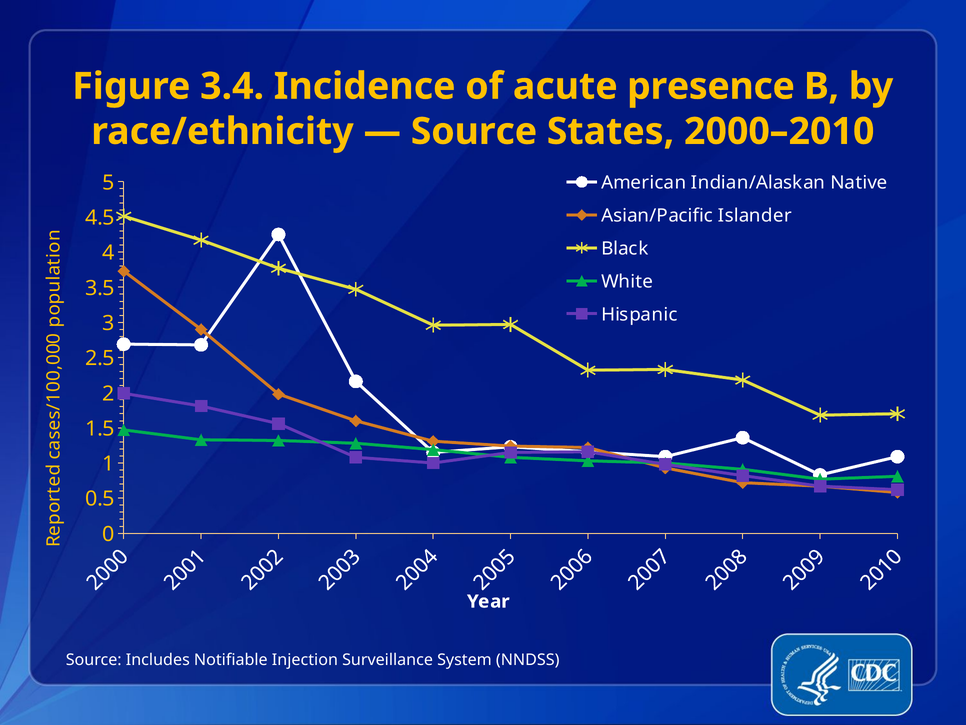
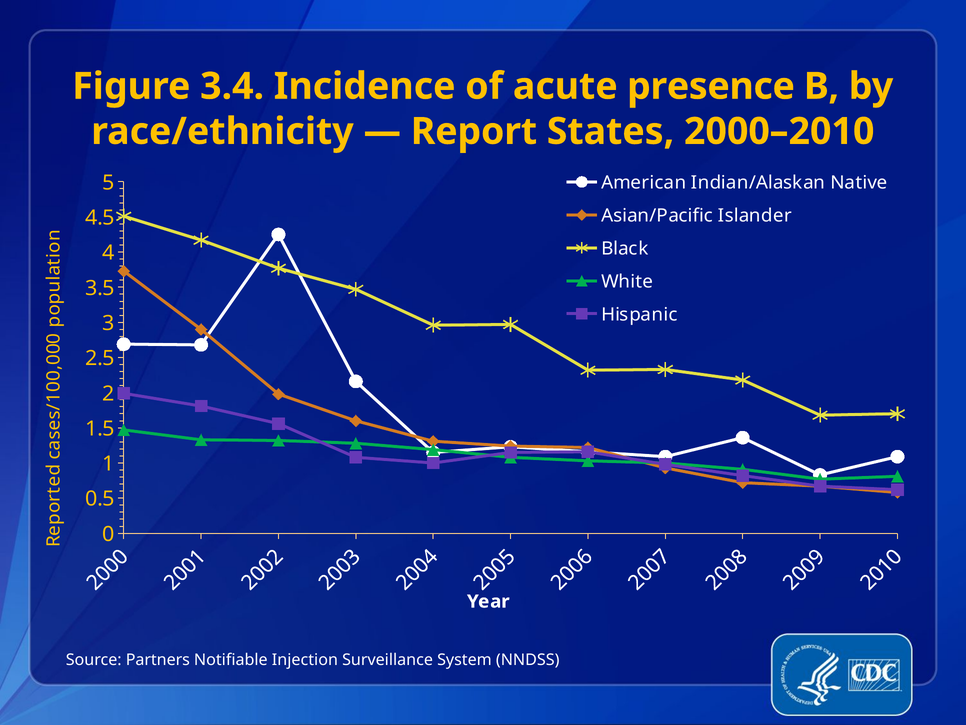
Source at (474, 131): Source -> Report
Includes: Includes -> Partners
